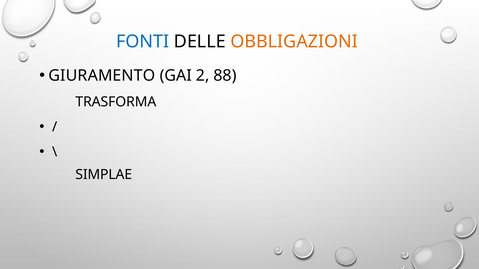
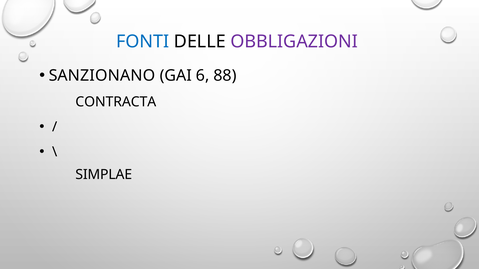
OBBLIGAZIONI colour: orange -> purple
GIURAMENTO: GIURAMENTO -> SANZIONANO
2: 2 -> 6
TRASFORMA: TRASFORMA -> CONTRACTA
